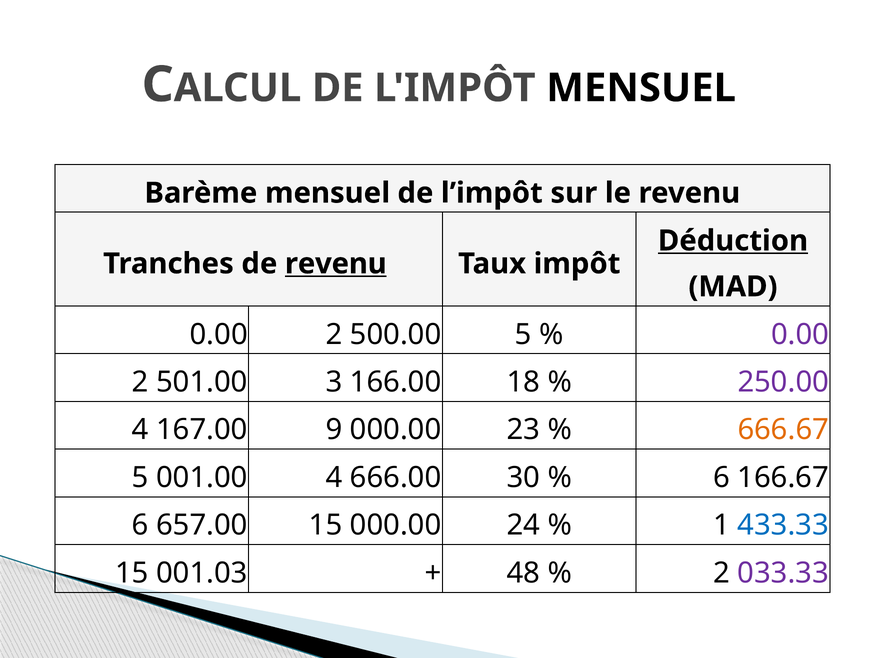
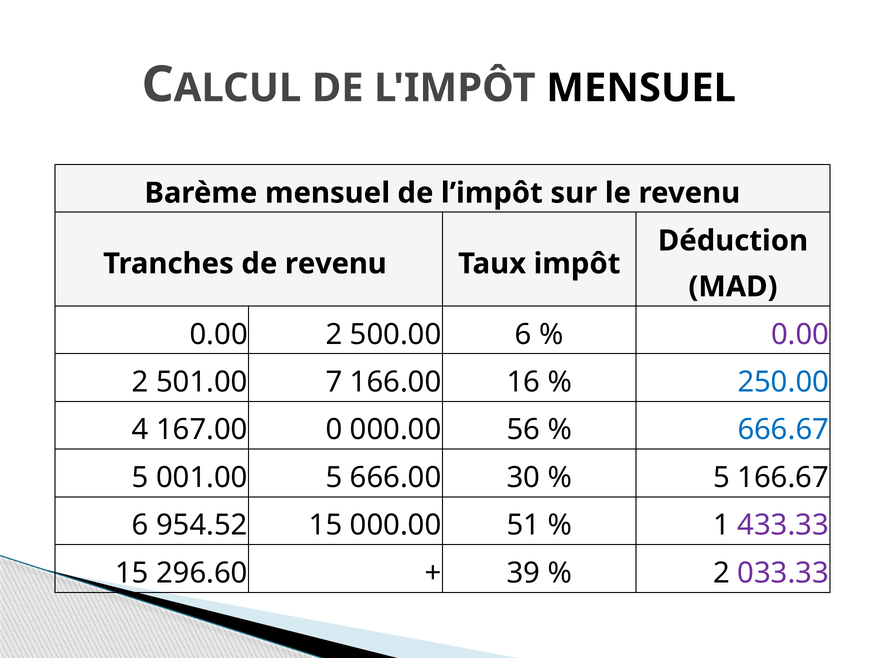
Déduction underline: present -> none
revenu at (336, 264) underline: present -> none
500.00 5: 5 -> 6
3: 3 -> 7
18: 18 -> 16
250.00 colour: purple -> blue
9: 9 -> 0
23: 23 -> 56
666.67 colour: orange -> blue
001.00 4: 4 -> 5
6 at (721, 478): 6 -> 5
657.00: 657.00 -> 954.52
24: 24 -> 51
433.33 colour: blue -> purple
001.03: 001.03 -> 296.60
48: 48 -> 39
